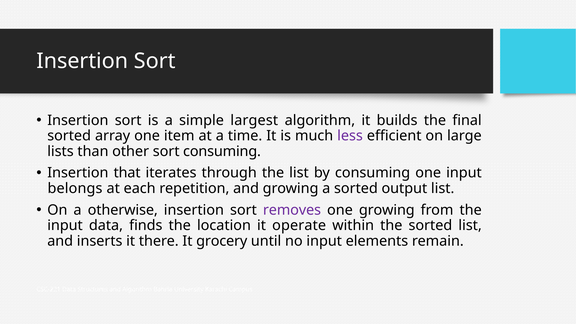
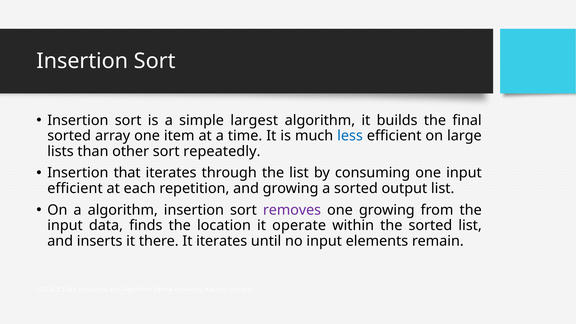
less colour: purple -> blue
sort consuming: consuming -> repeatedly
belongs at (75, 188): belongs -> efficient
a otherwise: otherwise -> algorithm
It grocery: grocery -> iterates
